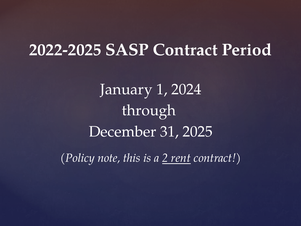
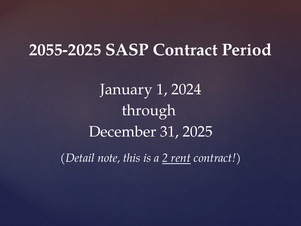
2022-2025: 2022-2025 -> 2055-2025
Policy: Policy -> Detail
